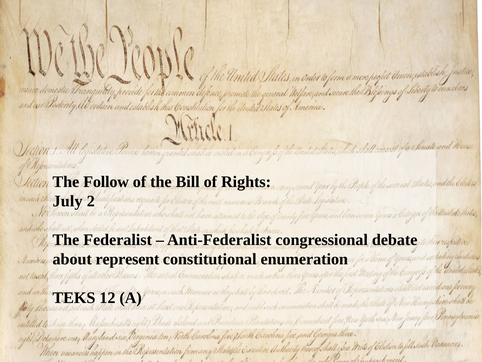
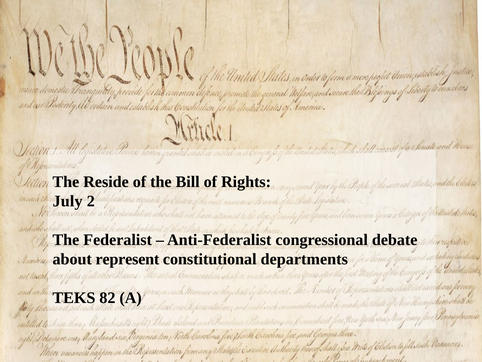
Follow: Follow -> Reside
enumeration: enumeration -> departments
12: 12 -> 82
